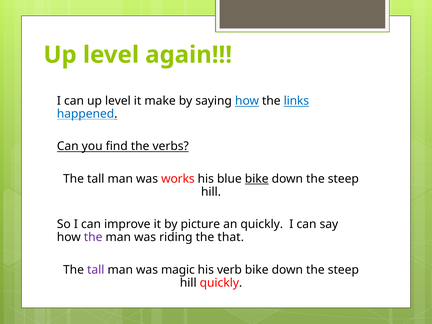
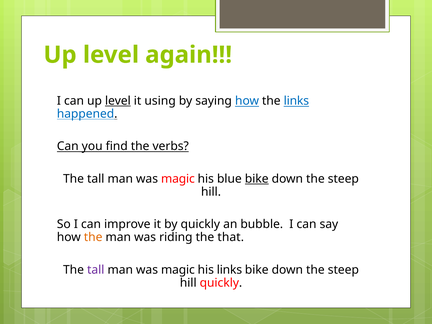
level at (118, 101) underline: none -> present
make: make -> using
works at (178, 179): works -> magic
by picture: picture -> quickly
an quickly: quickly -> bubble
the at (93, 237) colour: purple -> orange
his verb: verb -> links
